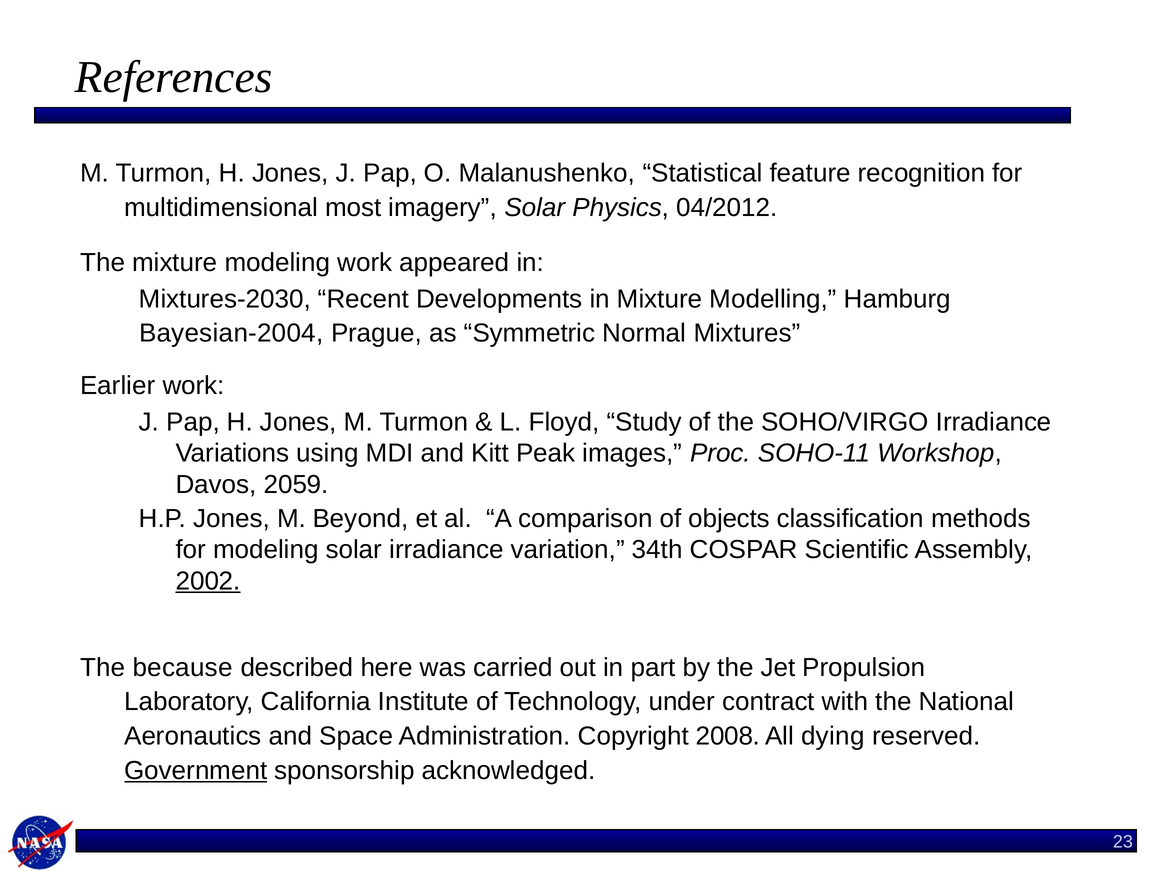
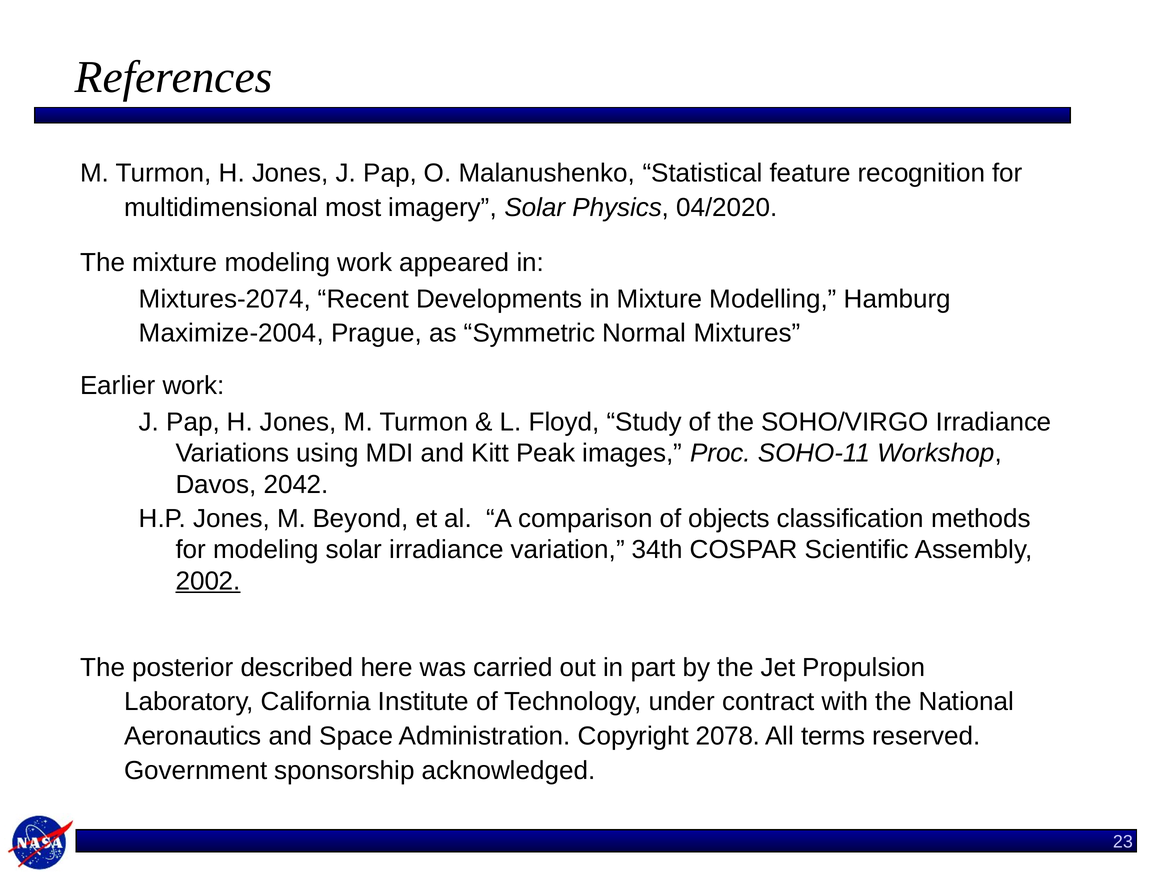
04/2012: 04/2012 -> 04/2020
Mixtures-2030: Mixtures-2030 -> Mixtures-2074
Bayesian-2004: Bayesian-2004 -> Maximize-2004
2059: 2059 -> 2042
because: because -> posterior
2008: 2008 -> 2078
dying: dying -> terms
Government underline: present -> none
